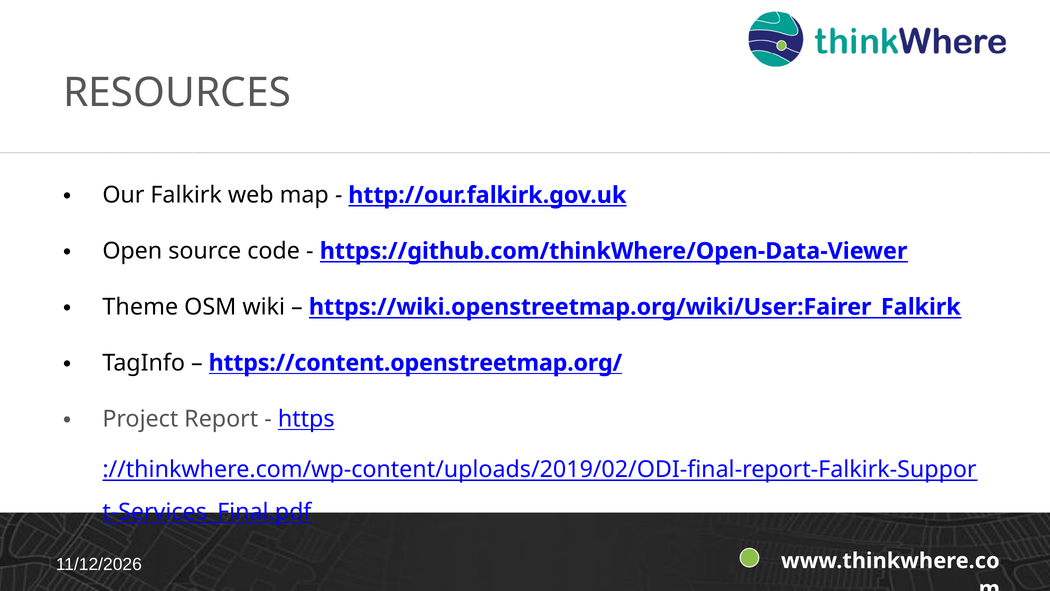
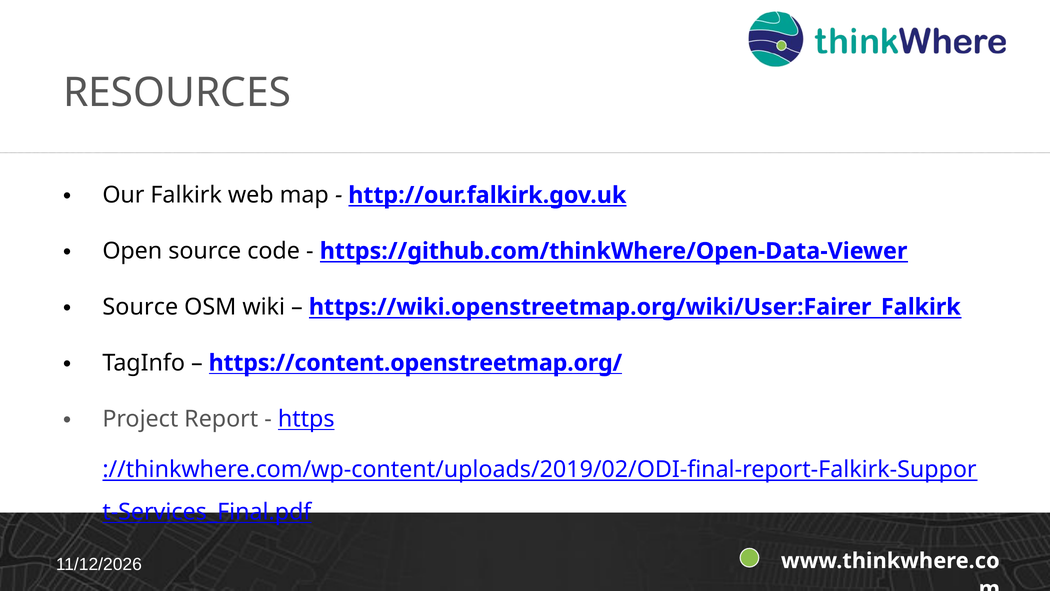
Theme at (140, 307): Theme -> Source
